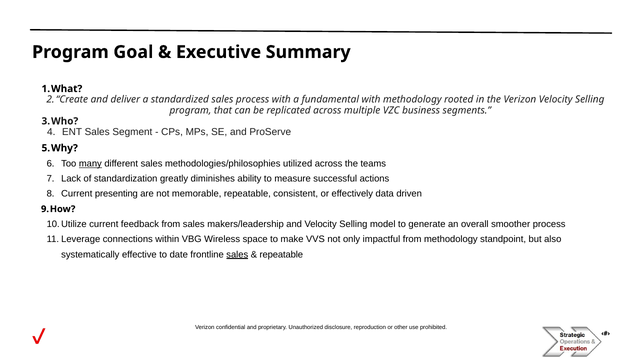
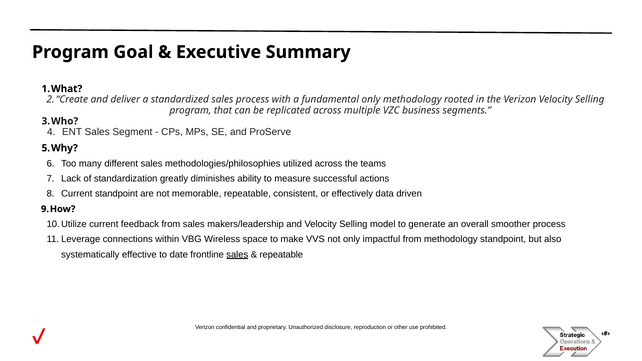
fundamental with: with -> only
many underline: present -> none
Current presenting: presenting -> standpoint
